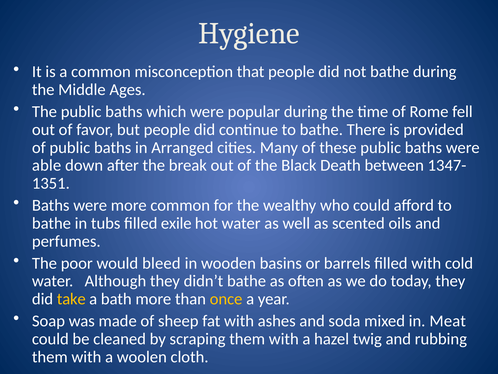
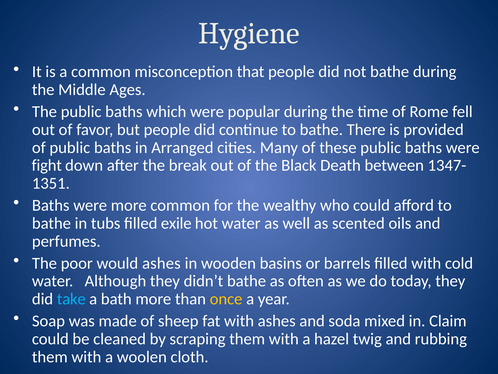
able: able -> fight
would bleed: bleed -> ashes
take colour: yellow -> light blue
Meat: Meat -> Claim
